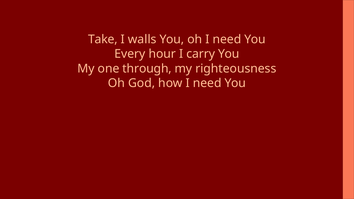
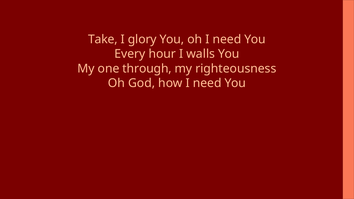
walls: walls -> glory
carry: carry -> walls
